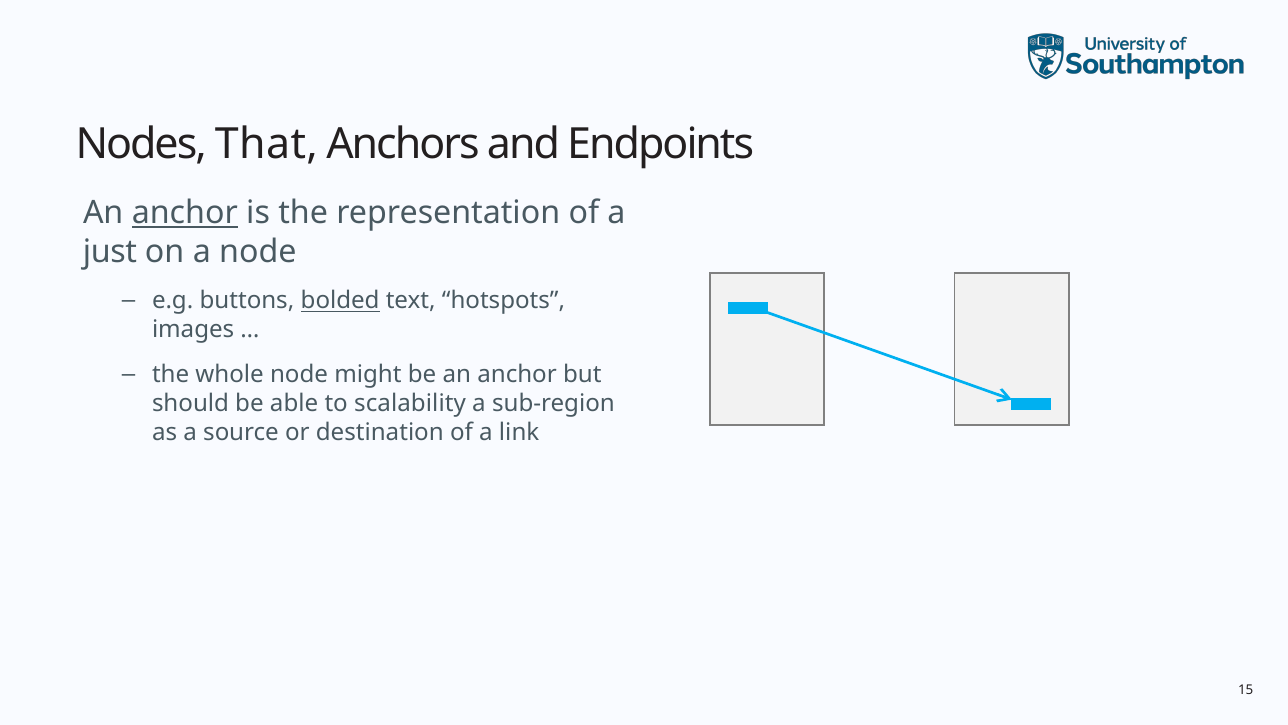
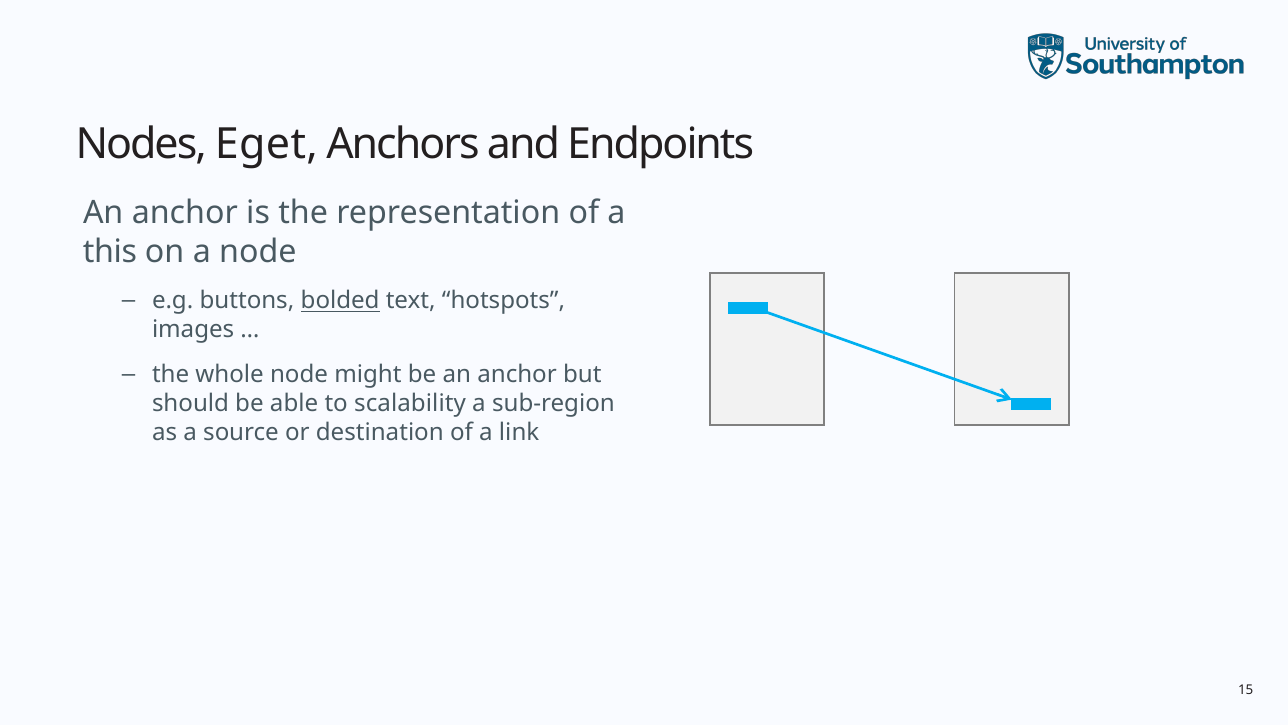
That: That -> Eget
anchor at (185, 213) underline: present -> none
just: just -> this
